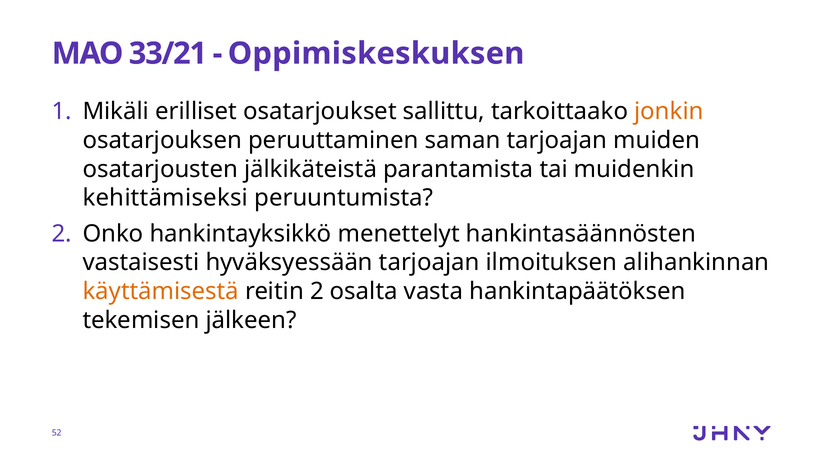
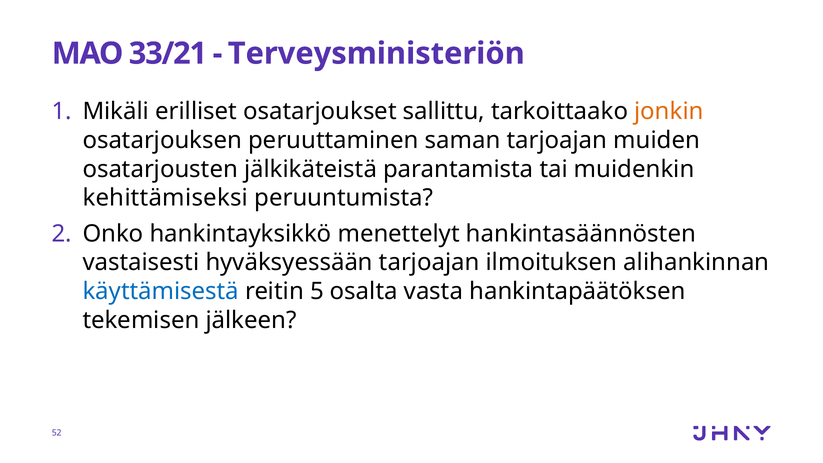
Oppimiskeskuksen: Oppimiskeskuksen -> Terveysministeriön
käyttämisestä colour: orange -> blue
reitin 2: 2 -> 5
